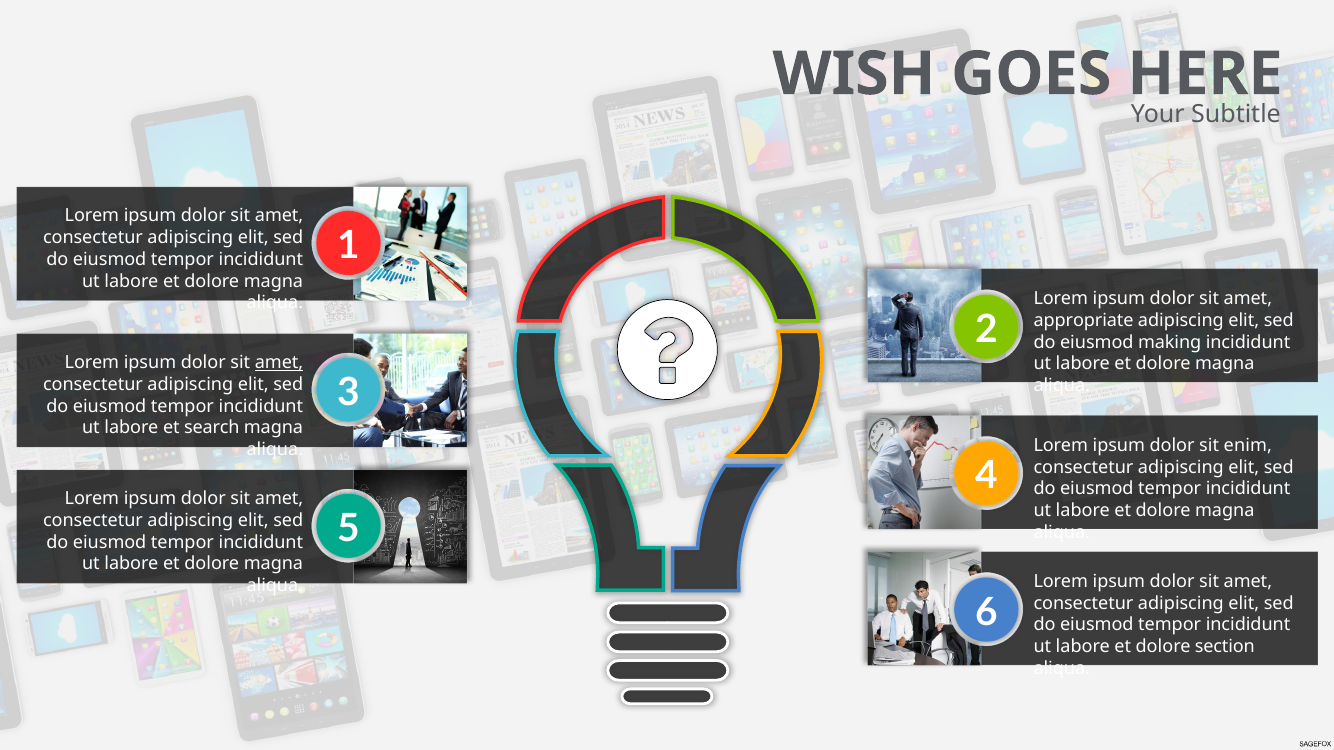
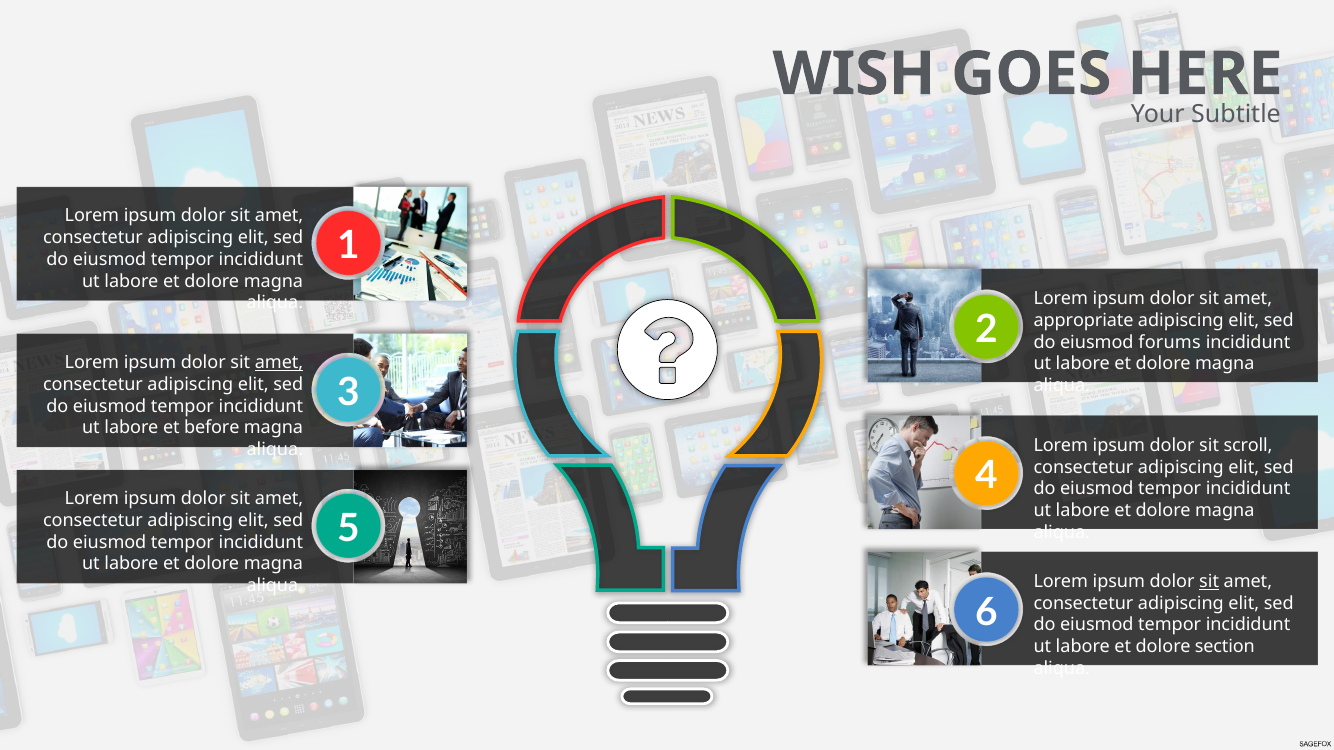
making: making -> forums
search: search -> before
enim: enim -> scroll
sit at (1209, 582) underline: none -> present
